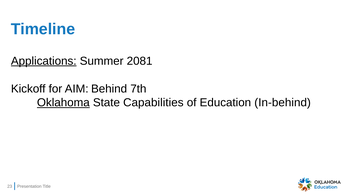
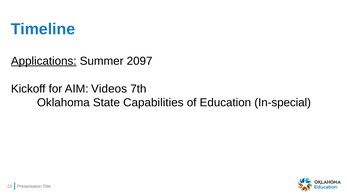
2081: 2081 -> 2097
Behind: Behind -> Videos
Oklahoma underline: present -> none
In-behind: In-behind -> In-special
